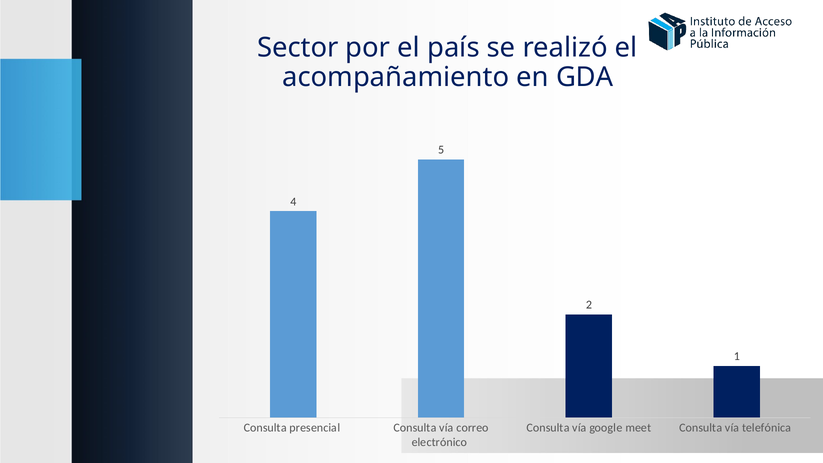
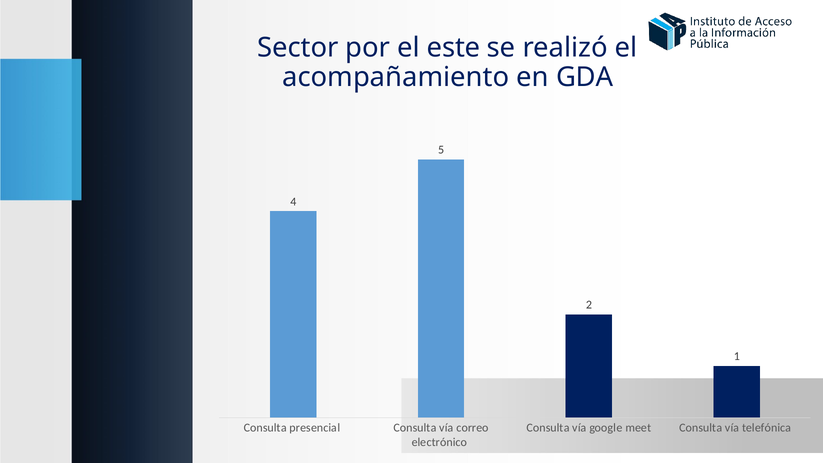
país: país -> este
